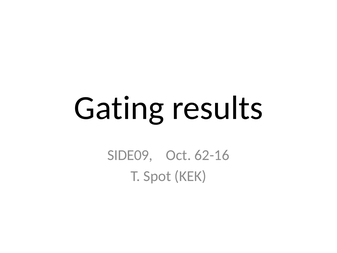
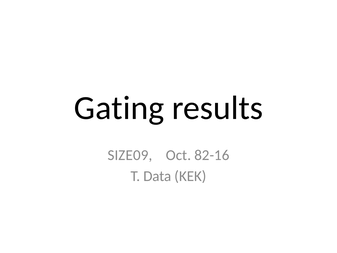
SIDE09: SIDE09 -> SIZE09
62-16: 62-16 -> 82-16
Spot: Spot -> Data
